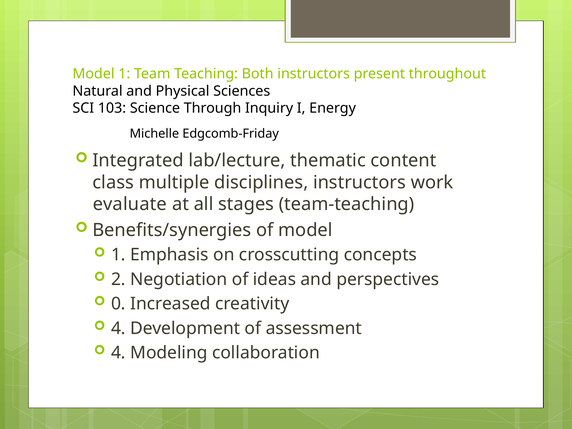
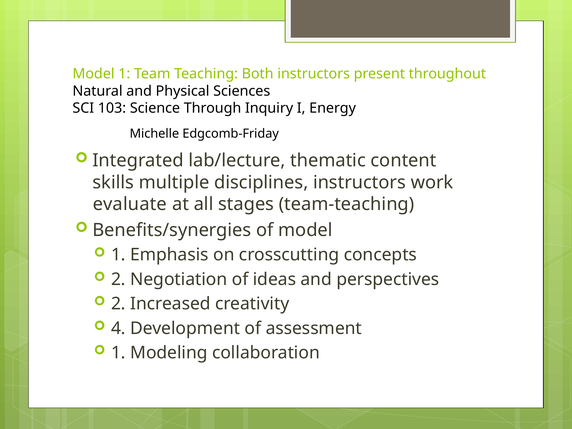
class: class -> skills
0 at (118, 304): 0 -> 2
4 at (118, 353): 4 -> 1
